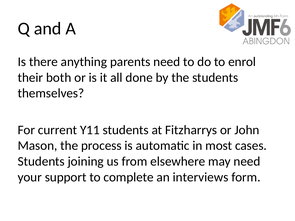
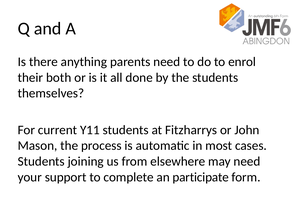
interviews: interviews -> participate
